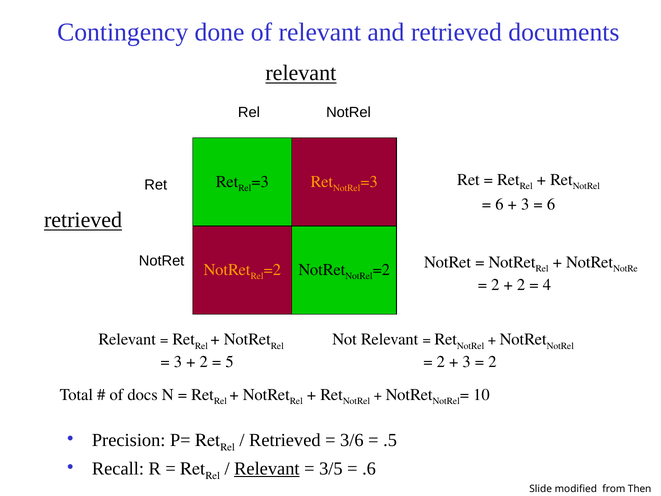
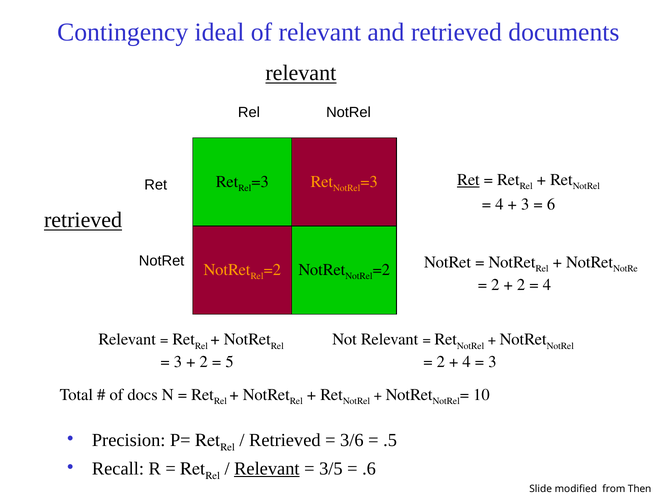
done: done -> ideal
Ret at (468, 180) underline: none -> present
6 at (499, 204): 6 -> 4
3 at (467, 362): 3 -> 4
2 at (492, 362): 2 -> 3
